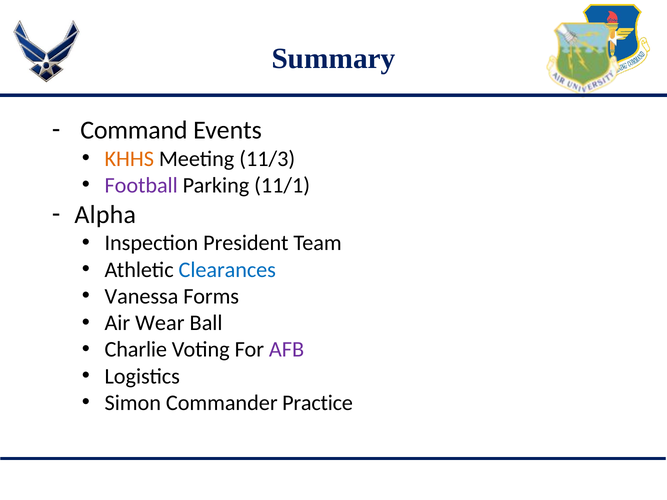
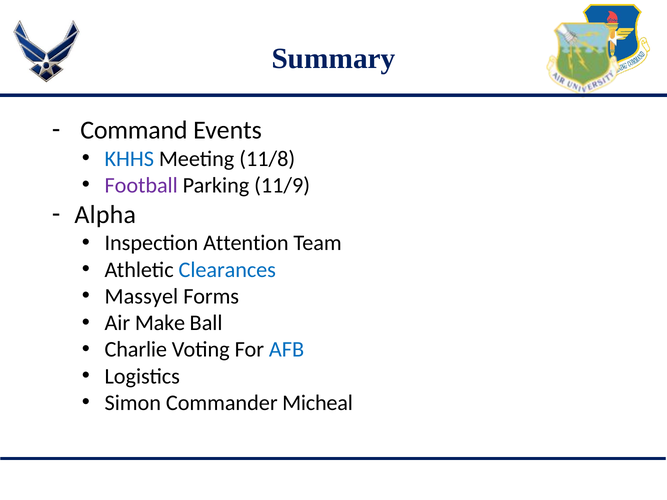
KHHS colour: orange -> blue
11/3: 11/3 -> 11/8
11/1: 11/1 -> 11/9
President: President -> Attention
Vanessa: Vanessa -> Massyel
Wear: Wear -> Make
AFB colour: purple -> blue
Practice: Practice -> Micheal
